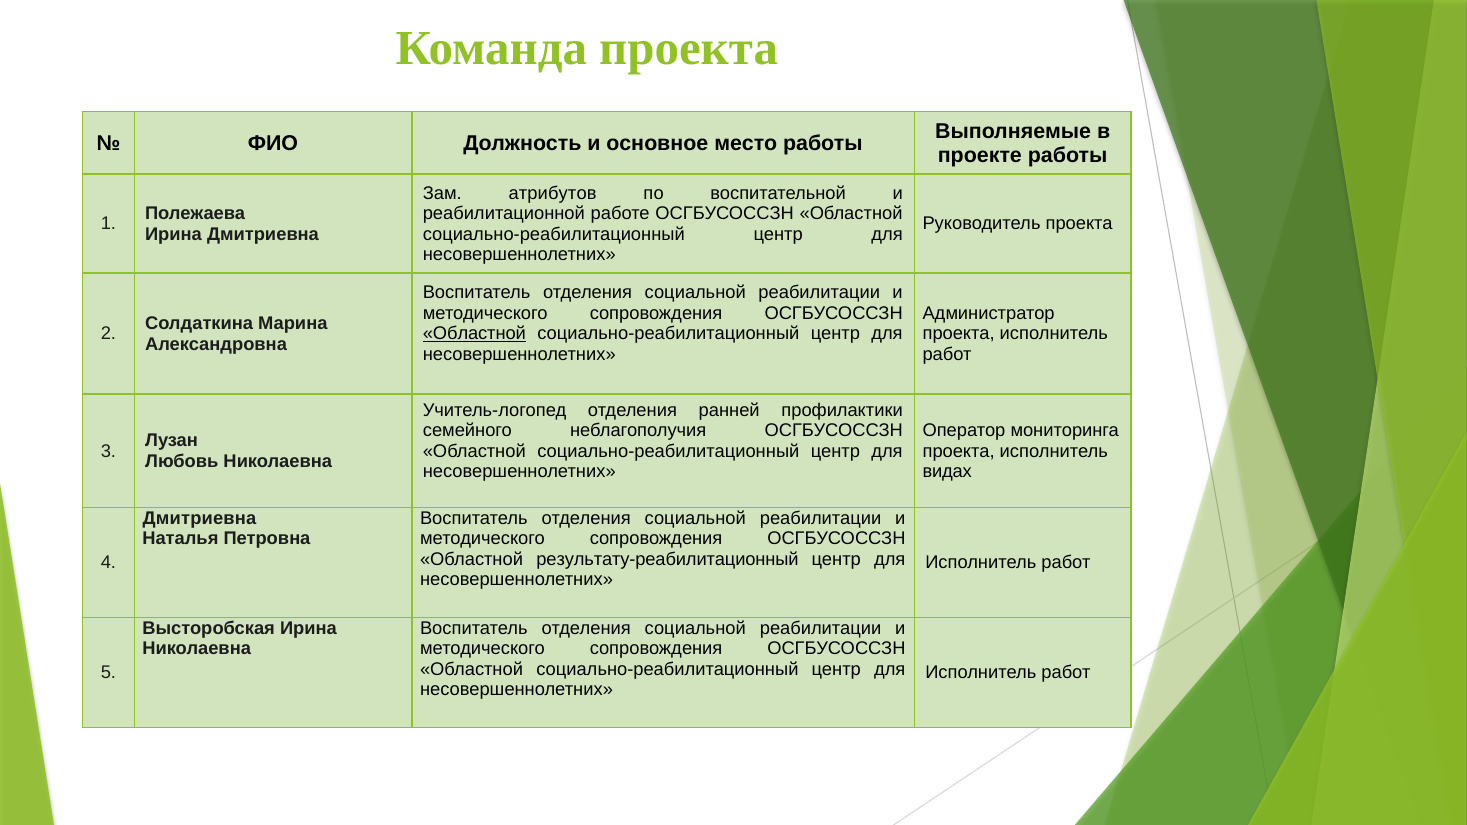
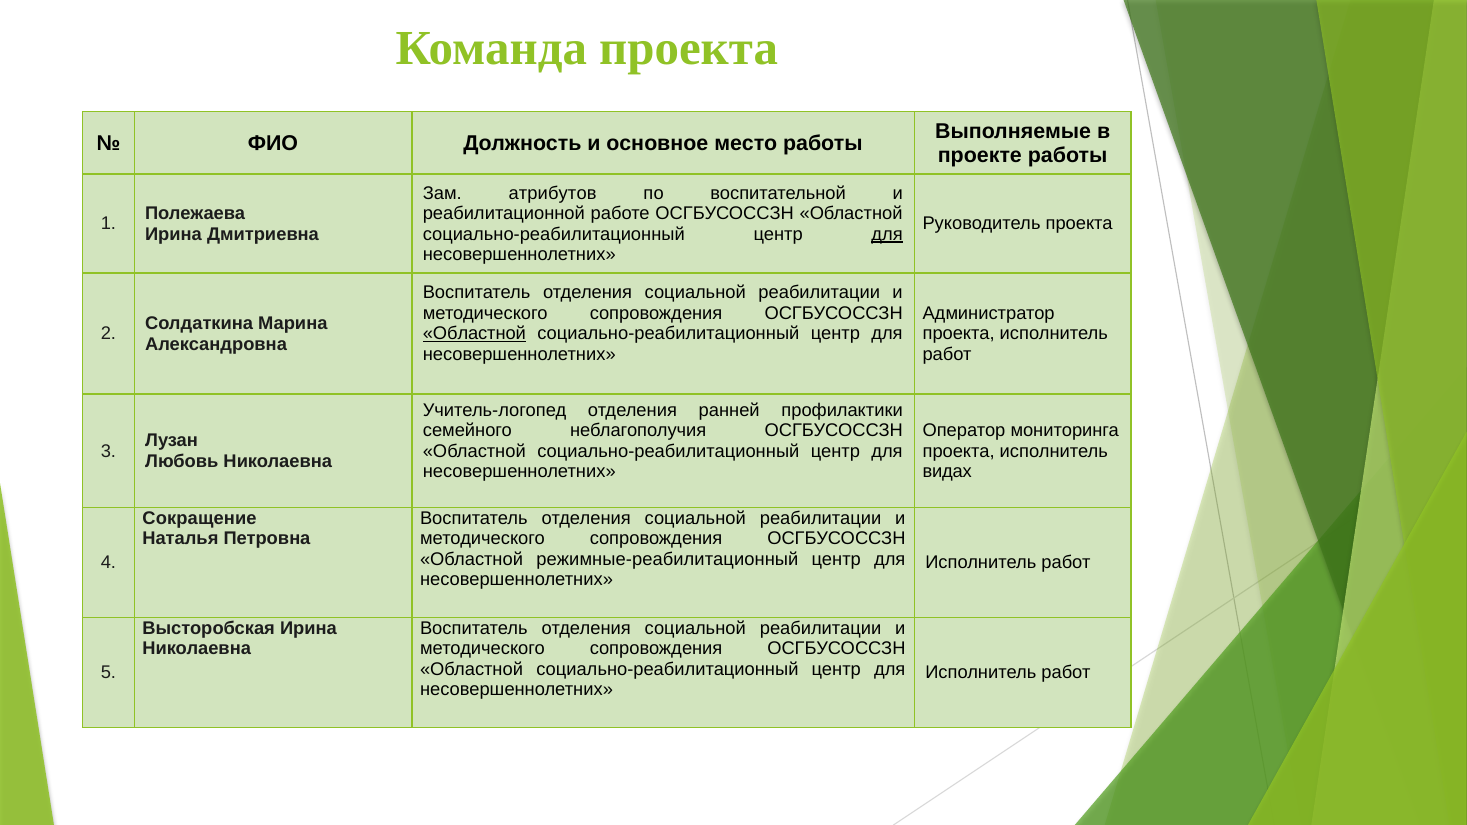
для at (887, 234) underline: none -> present
Дмитриевна at (200, 518): Дмитриевна -> Сокращение
результату-реабилитационный: результату-реабилитационный -> режимные-реабилитационный
